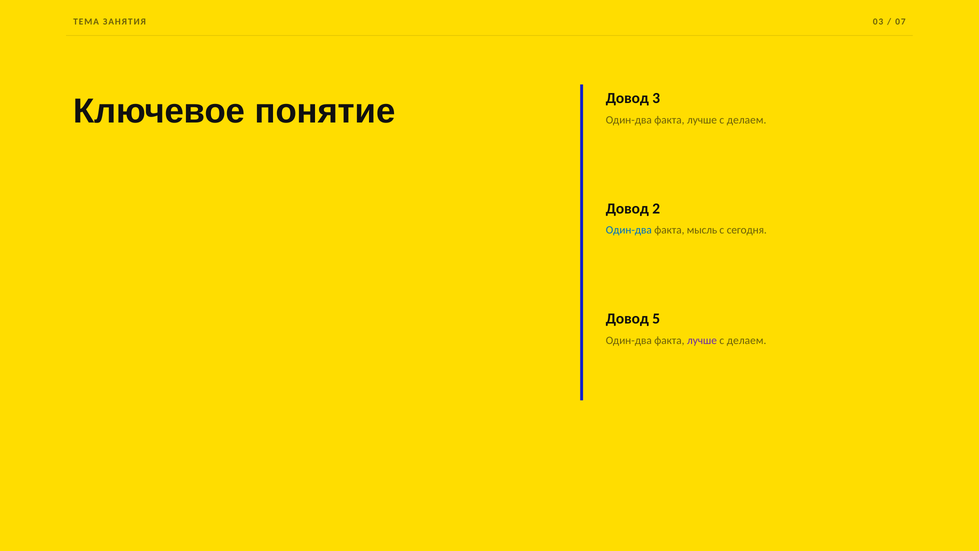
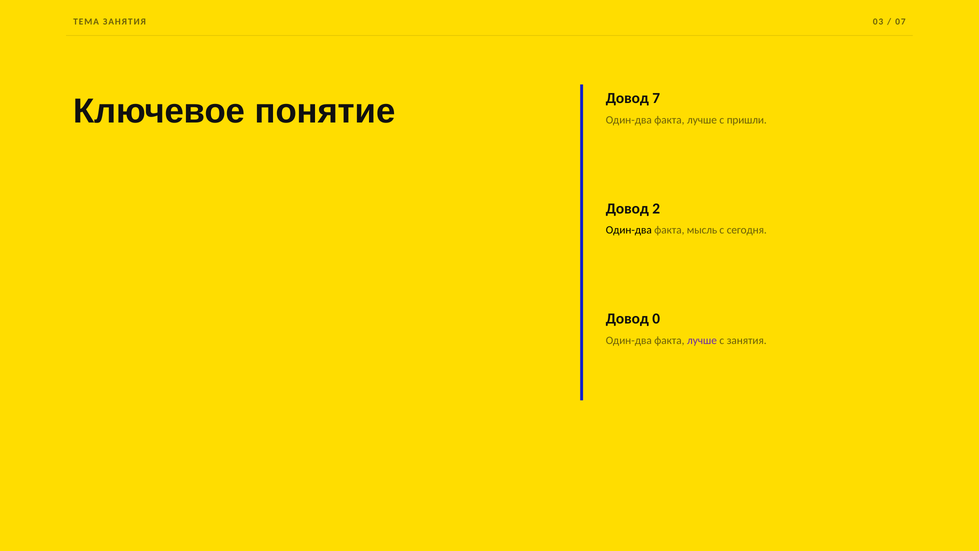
3: 3 -> 7
делаем at (747, 120): делаем -> пришли
Один-два at (629, 230) colour: blue -> black
5: 5 -> 0
делаем at (747, 340): делаем -> занятия
